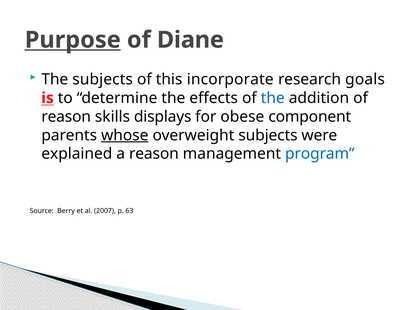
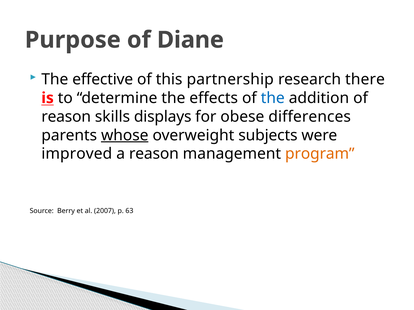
Purpose underline: present -> none
The subjects: subjects -> effective
incorporate: incorporate -> partnership
goals: goals -> there
component: component -> differences
explained: explained -> improved
program colour: blue -> orange
